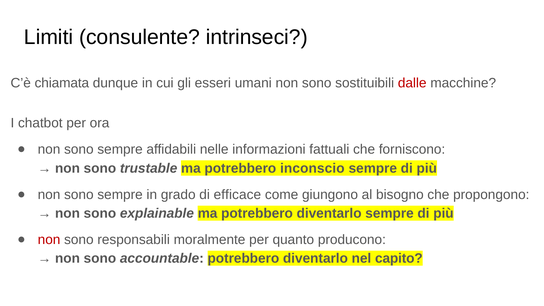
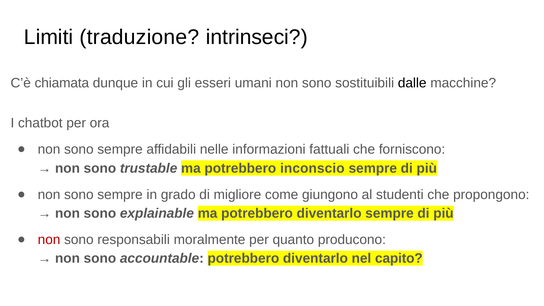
consulente: consulente -> traduzione
dalle colour: red -> black
efficace: efficace -> migliore
bisogno: bisogno -> studenti
